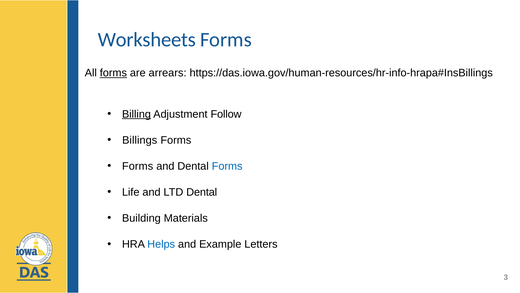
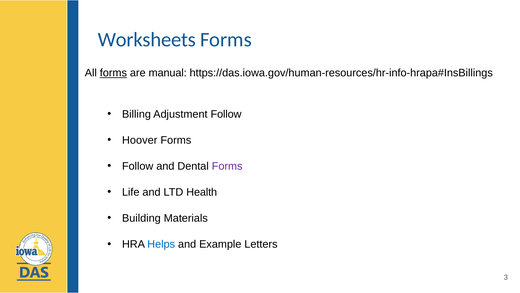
arrears: arrears -> manual
Billing underline: present -> none
Billings: Billings -> Hoover
Forms at (138, 166): Forms -> Follow
Forms at (227, 166) colour: blue -> purple
LTD Dental: Dental -> Health
